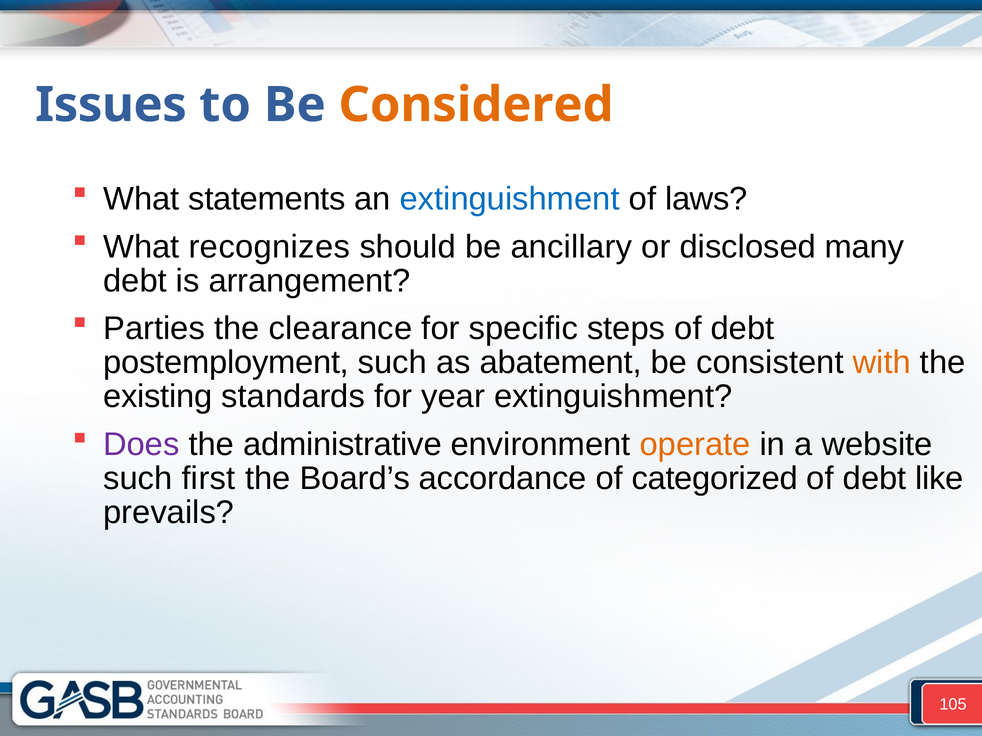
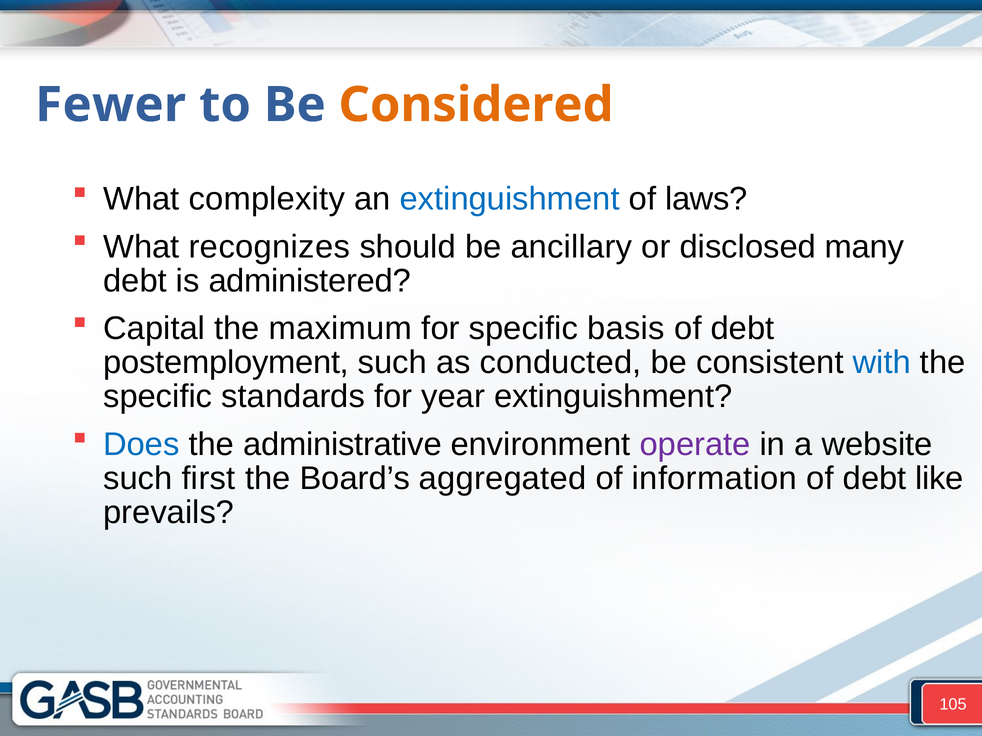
Issues: Issues -> Fewer
statements: statements -> complexity
arrangement: arrangement -> administered
Parties: Parties -> Capital
clearance: clearance -> maximum
steps: steps -> basis
abatement: abatement -> conducted
with colour: orange -> blue
existing at (158, 397): existing -> specific
Does colour: purple -> blue
operate colour: orange -> purple
accordance: accordance -> aggregated
categorized: categorized -> information
